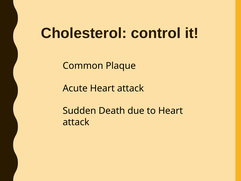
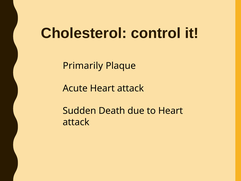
Common: Common -> Primarily
